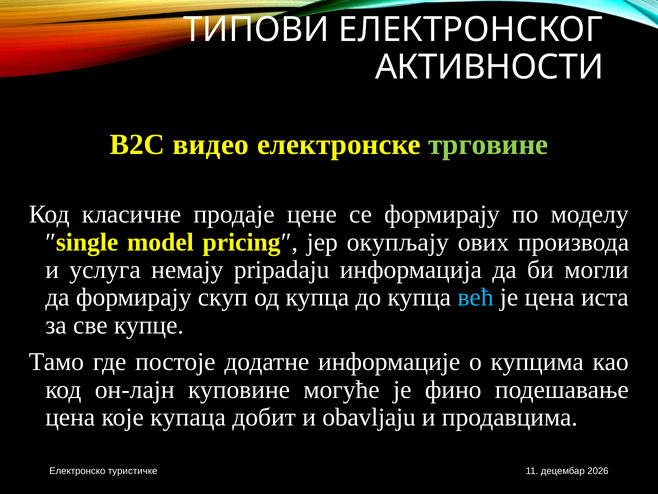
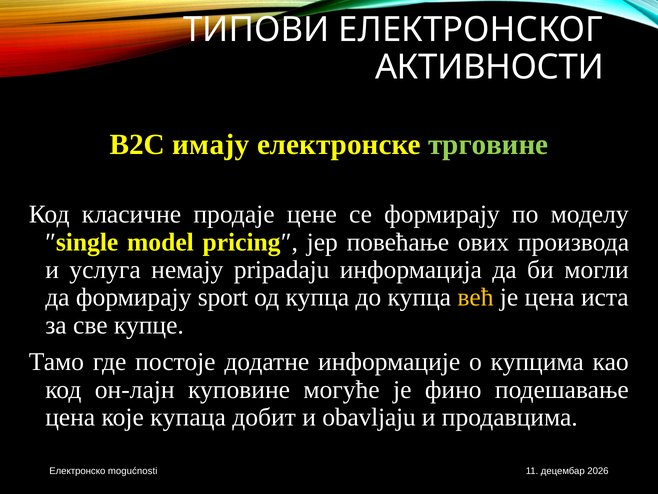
видео: видео -> имају
окупљају: окупљају -> повећање
скуп: скуп -> sport
већ colour: light blue -> yellow
туристичке: туристичке -> mogućnosti
